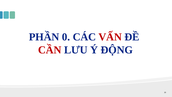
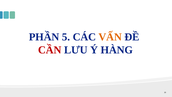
0: 0 -> 5
VẤN colour: red -> orange
ĐỘNG: ĐỘNG -> HÀNG
